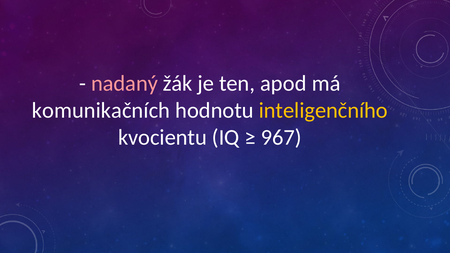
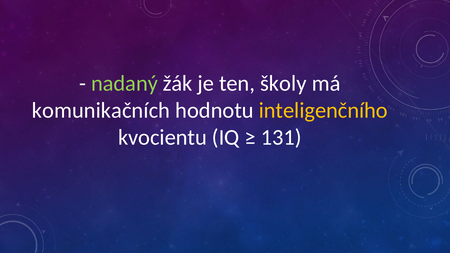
nadaný colour: pink -> light green
apod: apod -> školy
967: 967 -> 131
